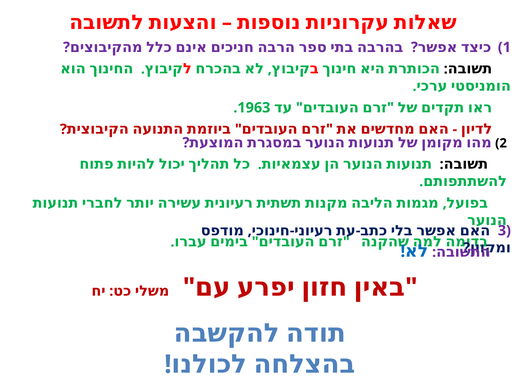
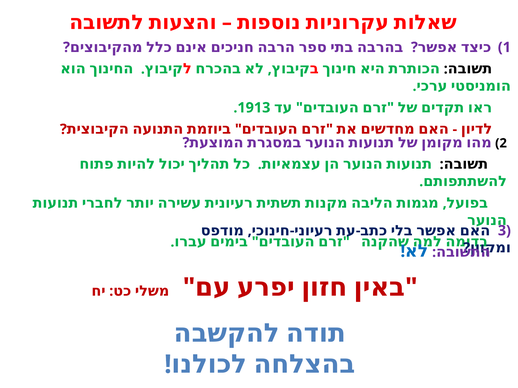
1963: 1963 -> 1913
